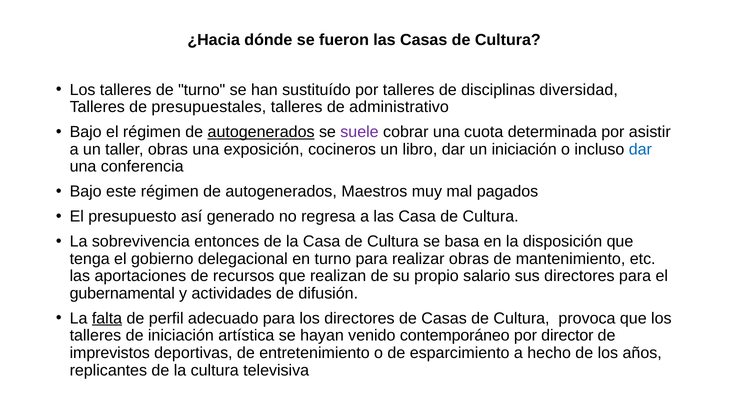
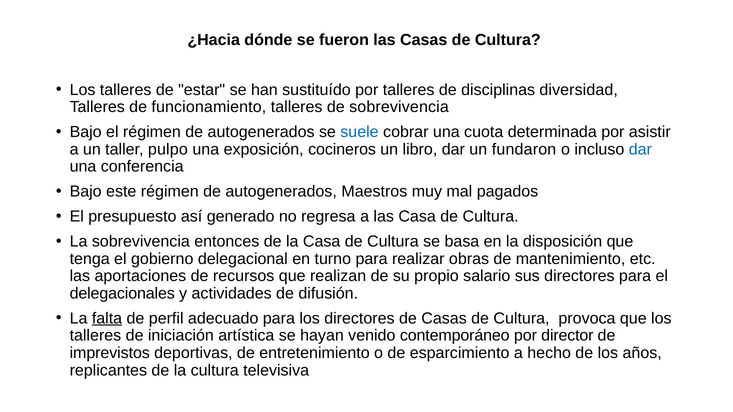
de turno: turno -> estar
presupuestales: presupuestales -> funcionamiento
de administrativo: administrativo -> sobrevivencia
autogenerados at (261, 132) underline: present -> none
suele colour: purple -> blue
taller obras: obras -> pulpo
un iniciación: iniciación -> fundaron
gubernamental: gubernamental -> delegacionales
